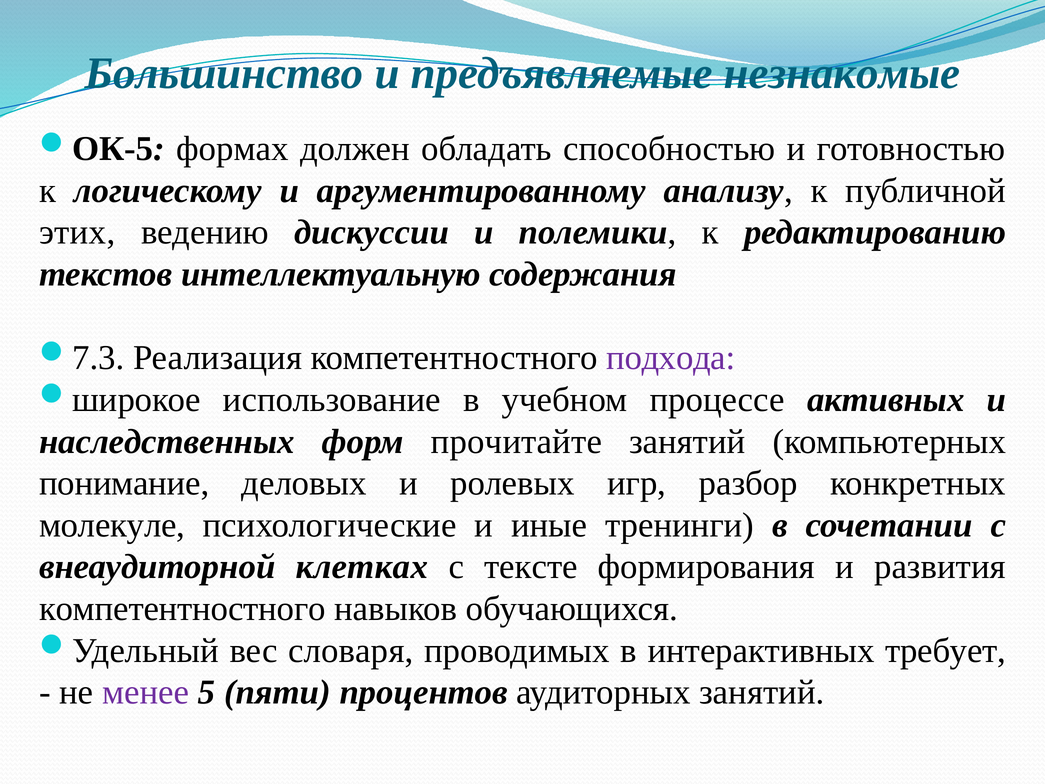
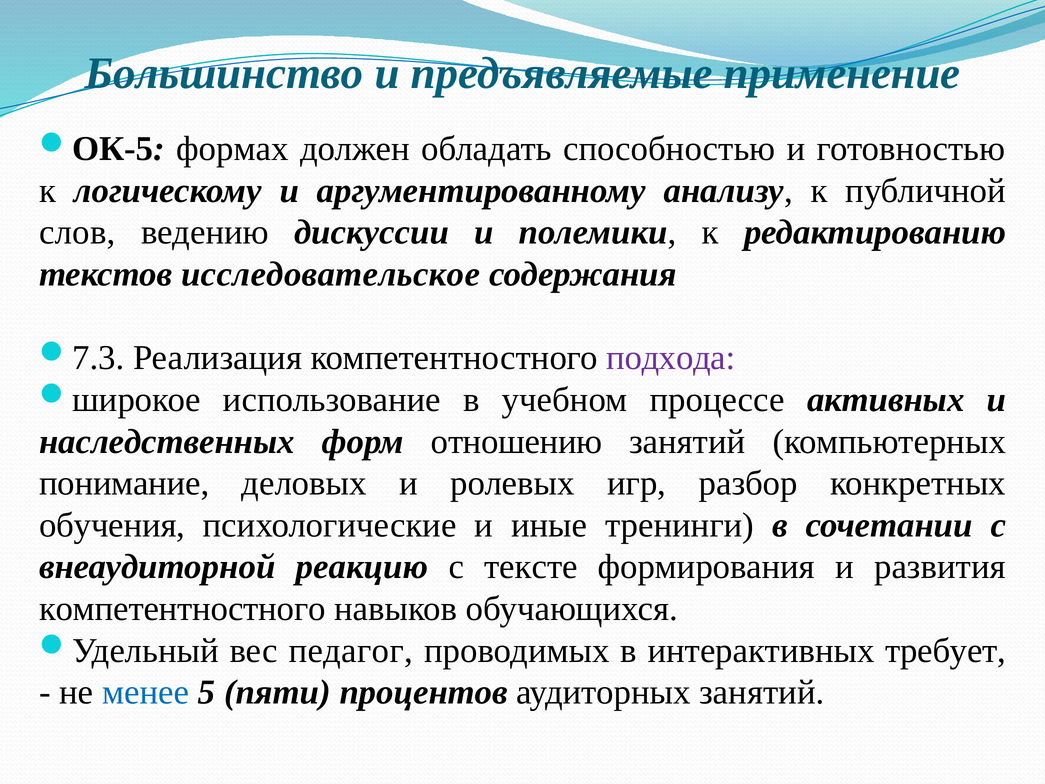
незнакомые: незнакомые -> применение
этих: этих -> слов
интеллектуальную: интеллектуальную -> исследовательское
прочитайте: прочитайте -> отношению
молекуле: молекуле -> обучения
клеткaх: клеткaх -> реакцию
словаря: словаря -> педагог
менее colour: purple -> blue
